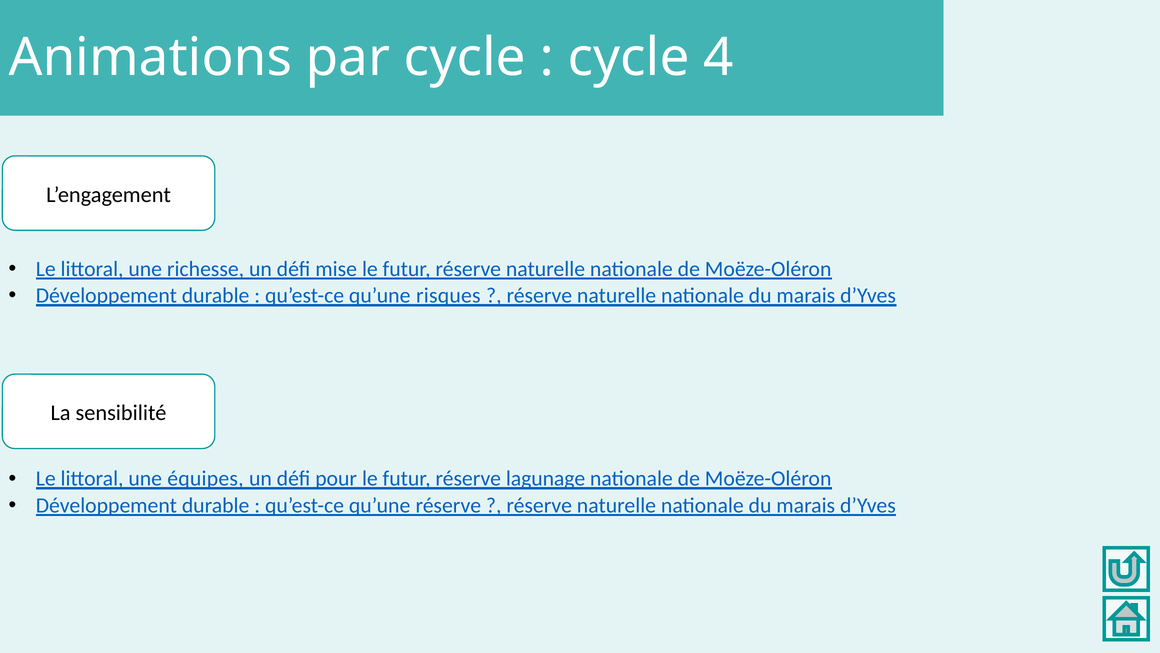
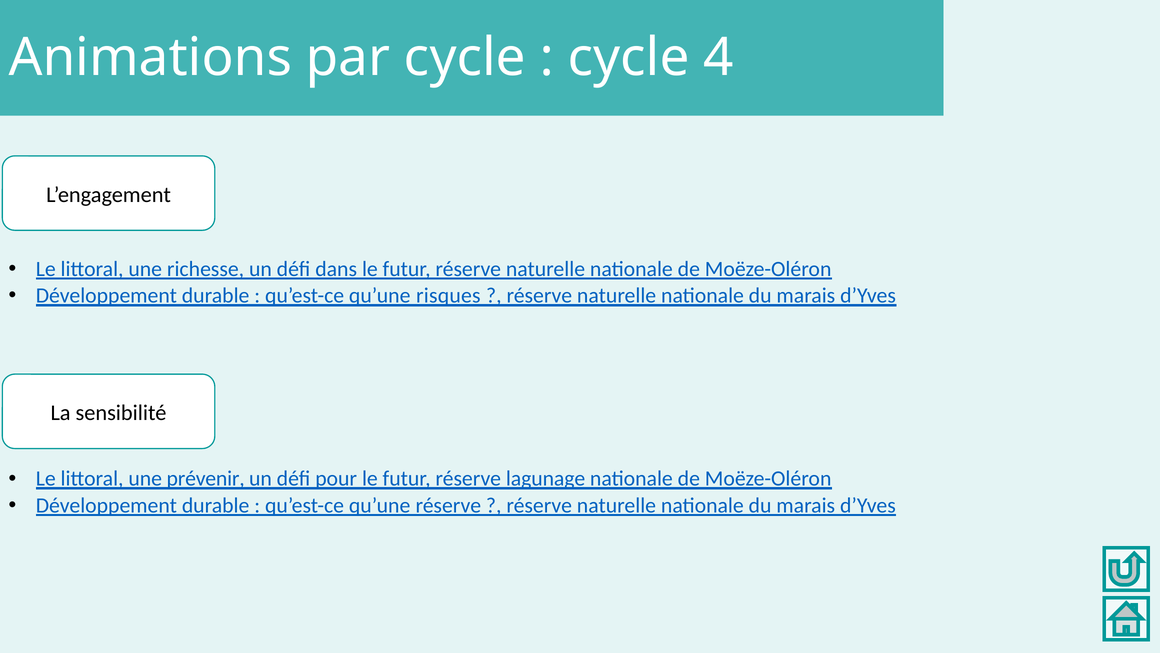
mise: mise -> dans
équipes: équipes -> prévenir
